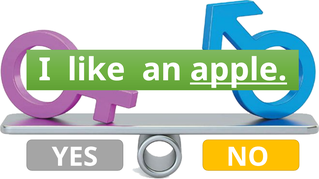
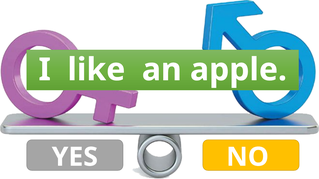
apple underline: present -> none
